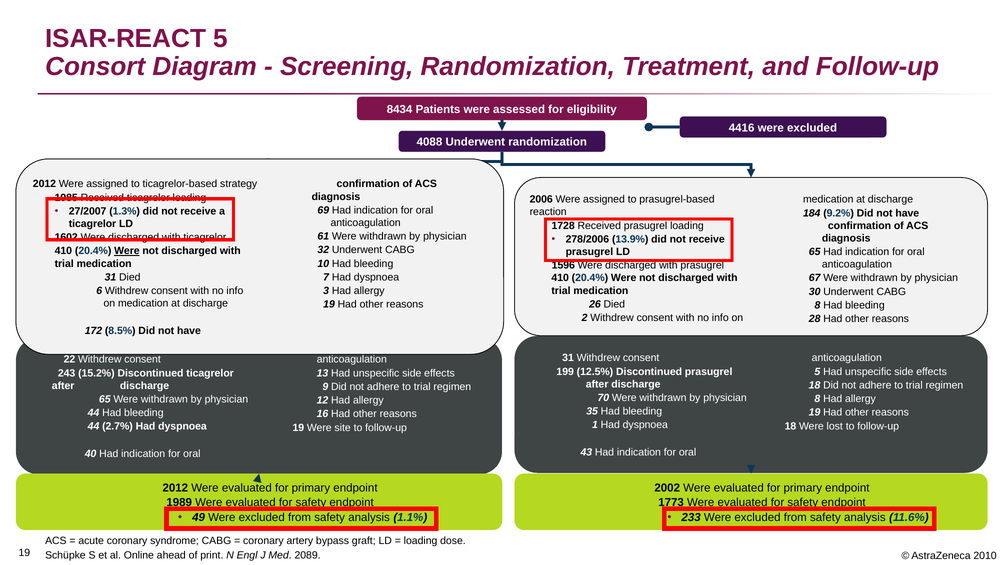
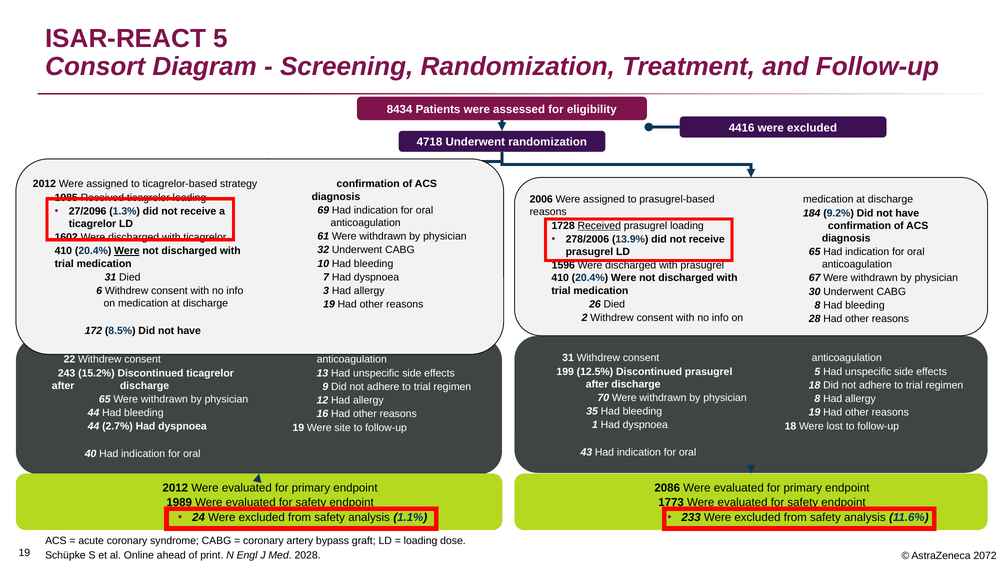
4088: 4088 -> 4718
27/2007: 27/2007 -> 27/2096
reaction at (548, 212): reaction -> reasons
Received at (599, 226) underline: none -> present
2002: 2002 -> 2086
49: 49 -> 24
2089: 2089 -> 2028
2010: 2010 -> 2072
